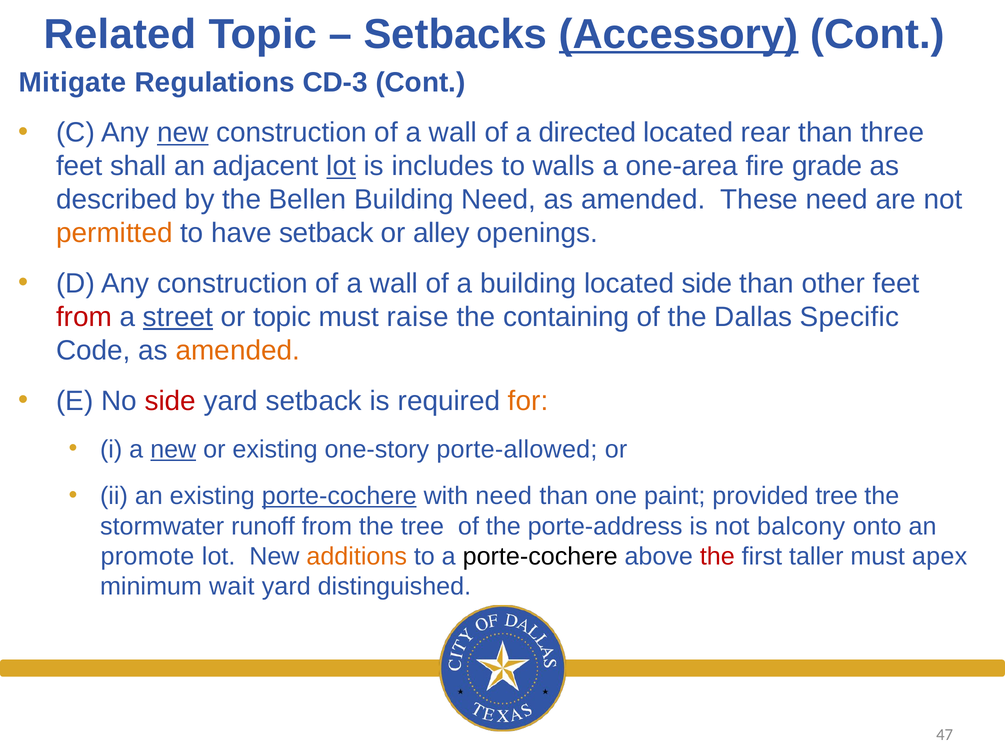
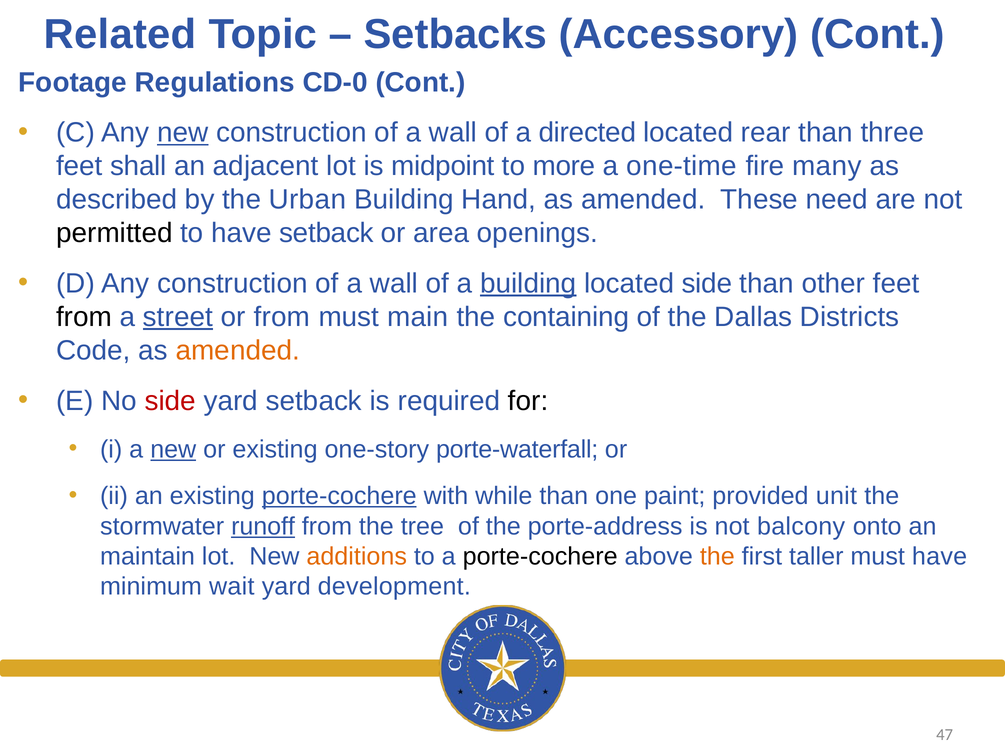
Accessory underline: present -> none
Mitigate: Mitigate -> Footage
CD-3: CD-3 -> CD-0
lot at (341, 166) underline: present -> none
includes: includes -> midpoint
walls: walls -> more
one-area: one-area -> one-time
grade: grade -> many
Bellen: Bellen -> Urban
Building Need: Need -> Hand
permitted colour: orange -> black
alley: alley -> area
building at (528, 283) underline: none -> present
from at (84, 317) colour: red -> black
or topic: topic -> from
raise: raise -> main
Specific: Specific -> Districts
for colour: orange -> black
porte-allowed: porte-allowed -> porte-waterfall
with need: need -> while
provided tree: tree -> unit
runoff underline: none -> present
promote: promote -> maintain
the at (717, 556) colour: red -> orange
must apex: apex -> have
distinguished: distinguished -> development
